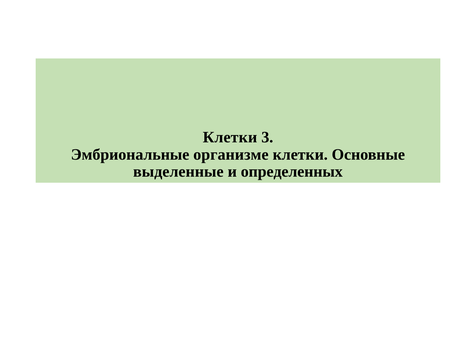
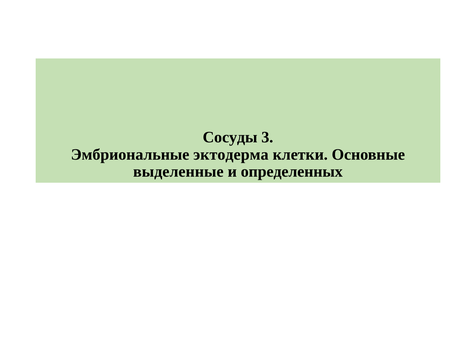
Клетки at (230, 137): Клетки -> Сосуды
организме: организме -> эктодерма
